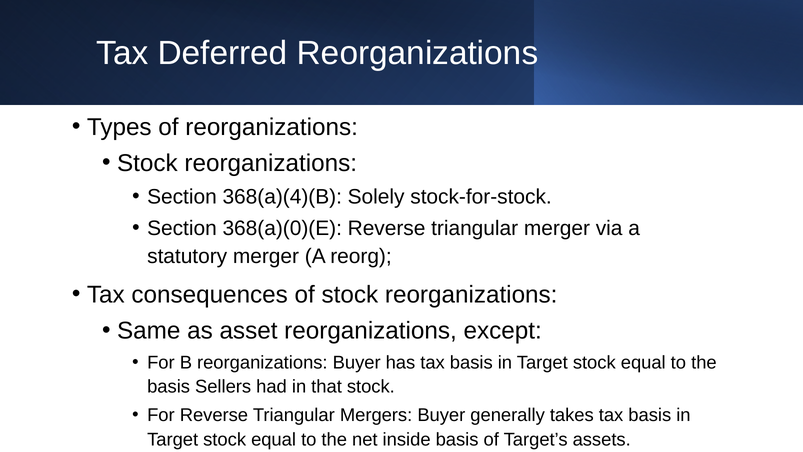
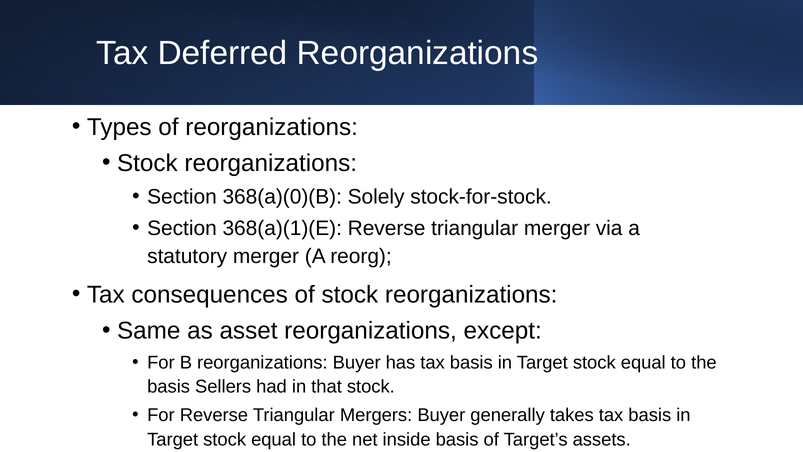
368(a)(4)(B: 368(a)(4)(B -> 368(a)(0)(B
368(a)(0)(E: 368(a)(0)(E -> 368(a)(1)(E
